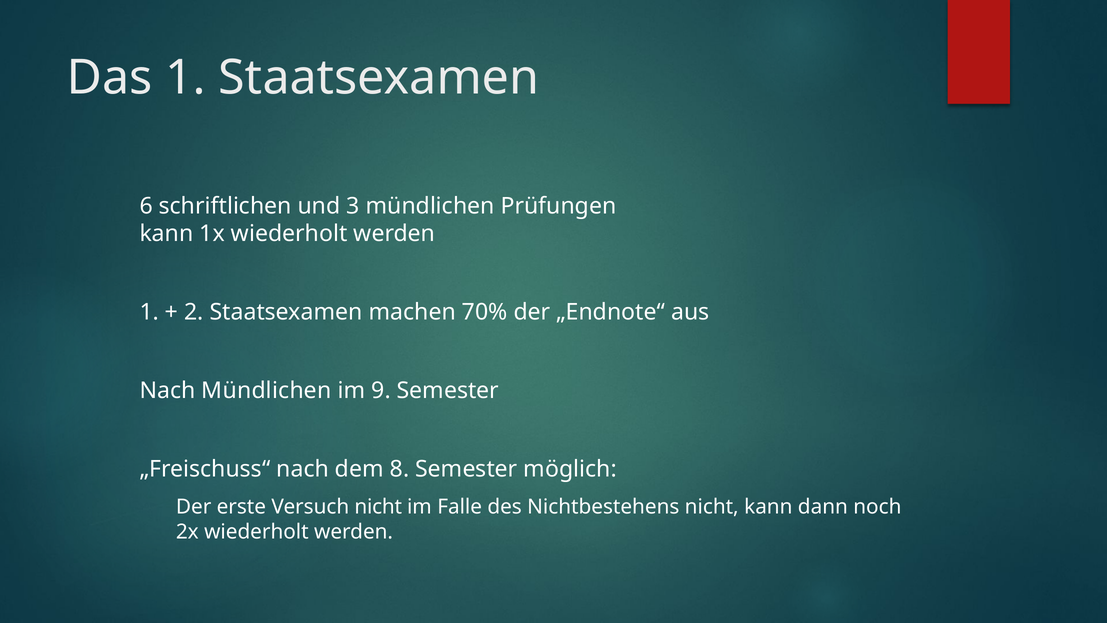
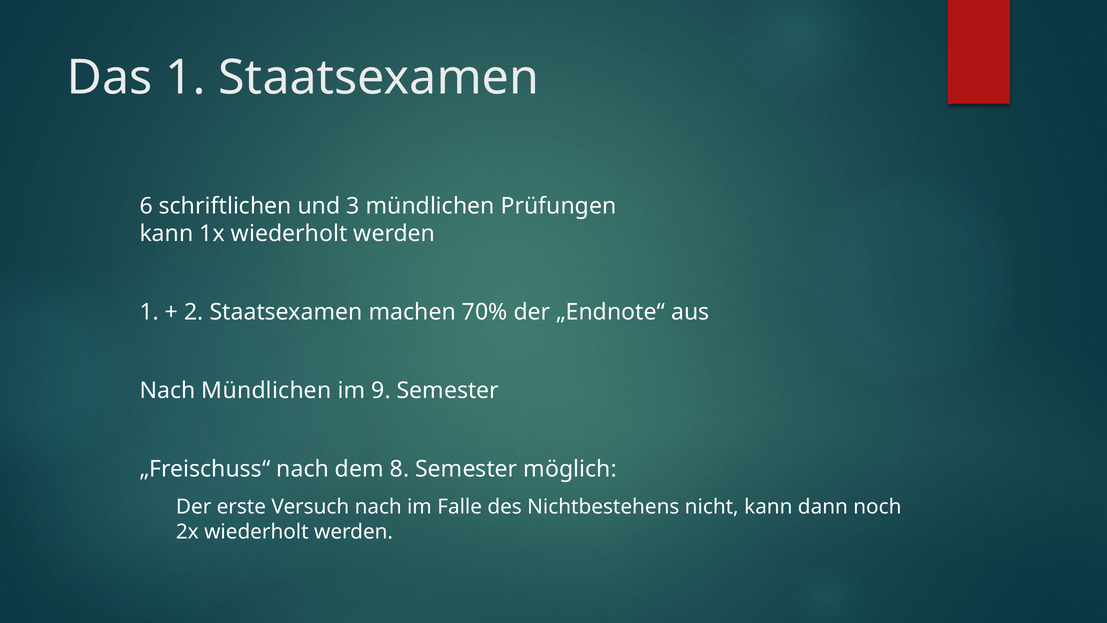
Versuch nicht: nicht -> nach
